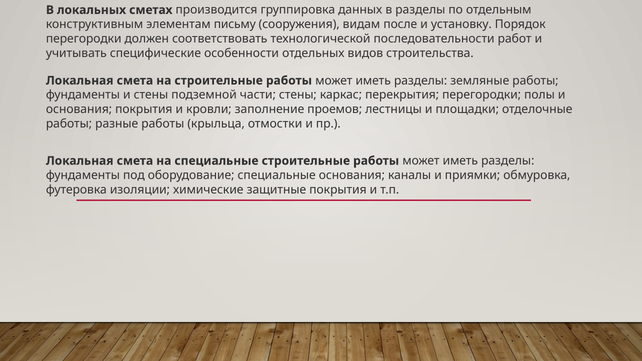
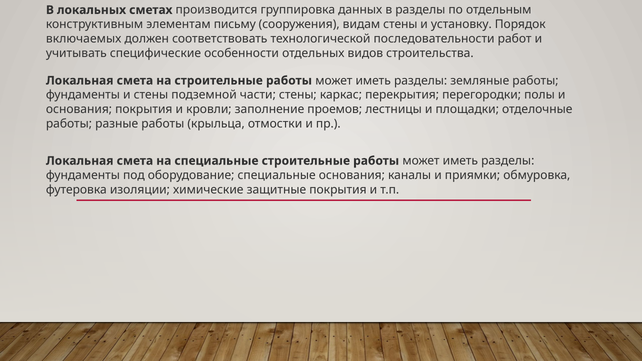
видам после: после -> стены
перегородки at (84, 39): перегородки -> включаемых
